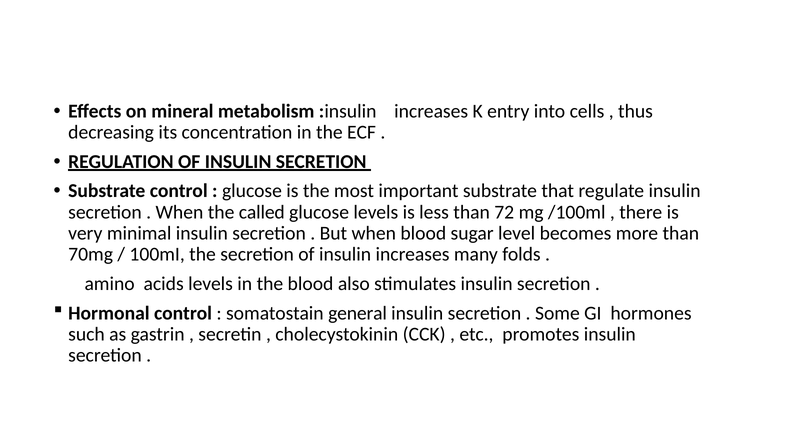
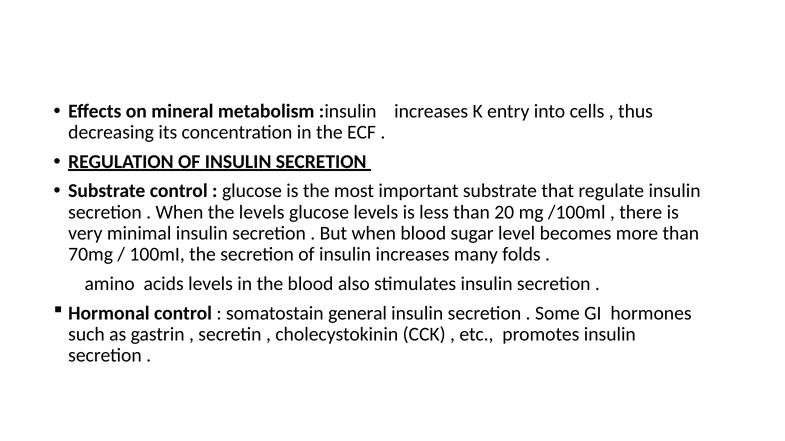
the called: called -> levels
72: 72 -> 20
